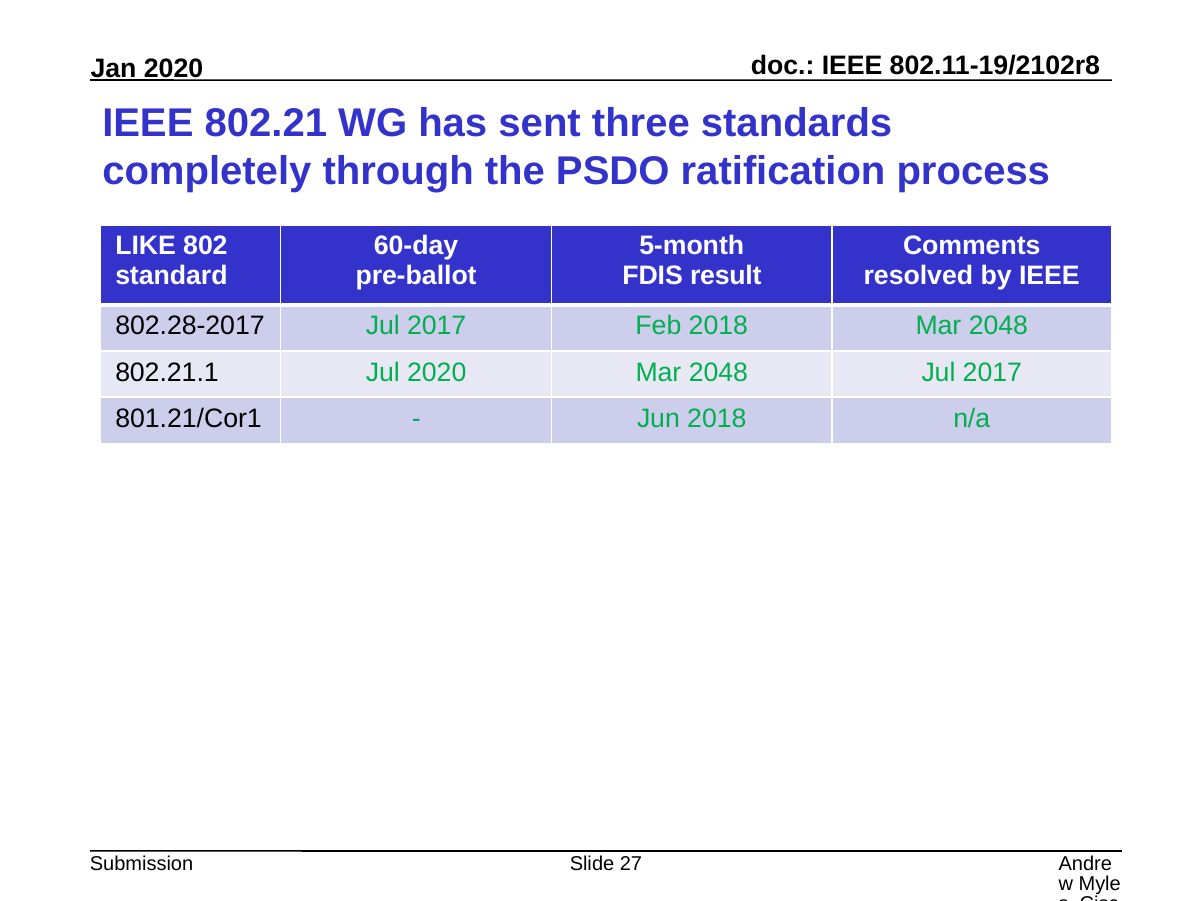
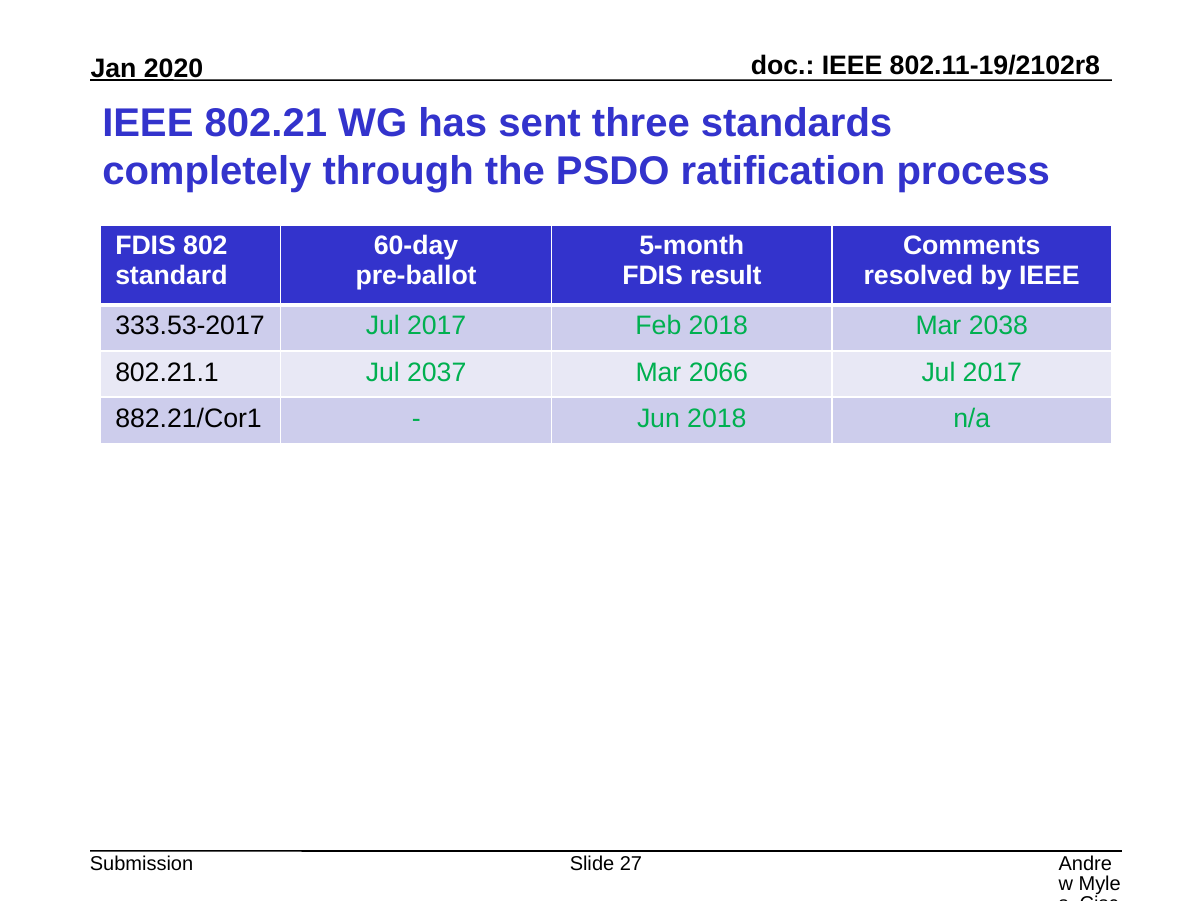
LIKE at (146, 246): LIKE -> FDIS
802.28-2017: 802.28-2017 -> 333.53-2017
2018 Mar 2048: 2048 -> 2038
Jul 2020: 2020 -> 2037
2048 at (718, 372): 2048 -> 2066
801.21/Cor1: 801.21/Cor1 -> 882.21/Cor1
